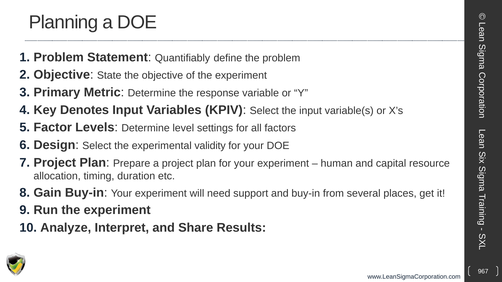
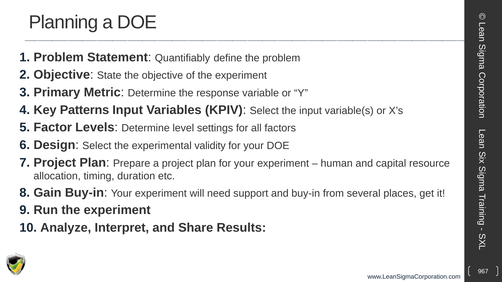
Denotes: Denotes -> Patterns
